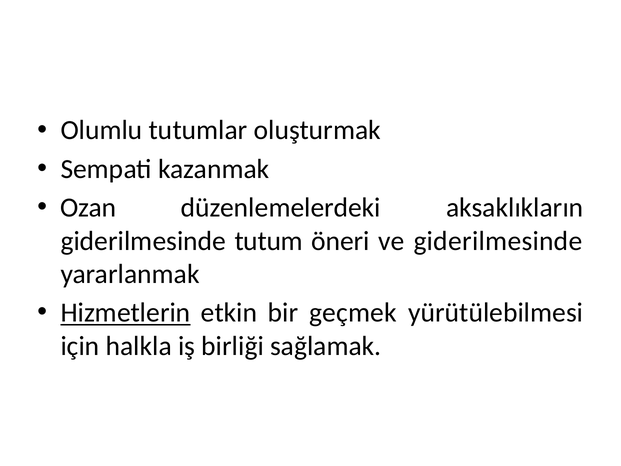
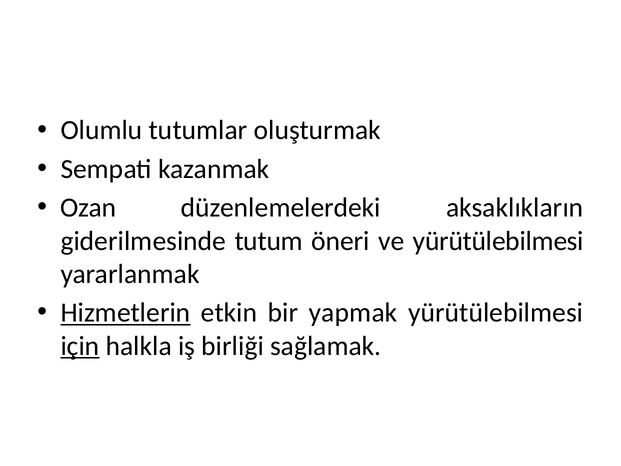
ve giderilmesinde: giderilmesinde -> yürütülebilmesi
geçmek: geçmek -> yapmak
için underline: none -> present
